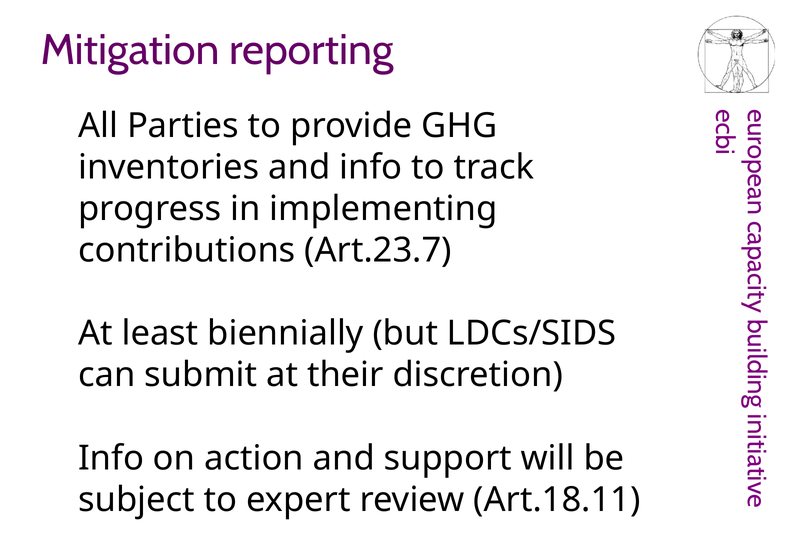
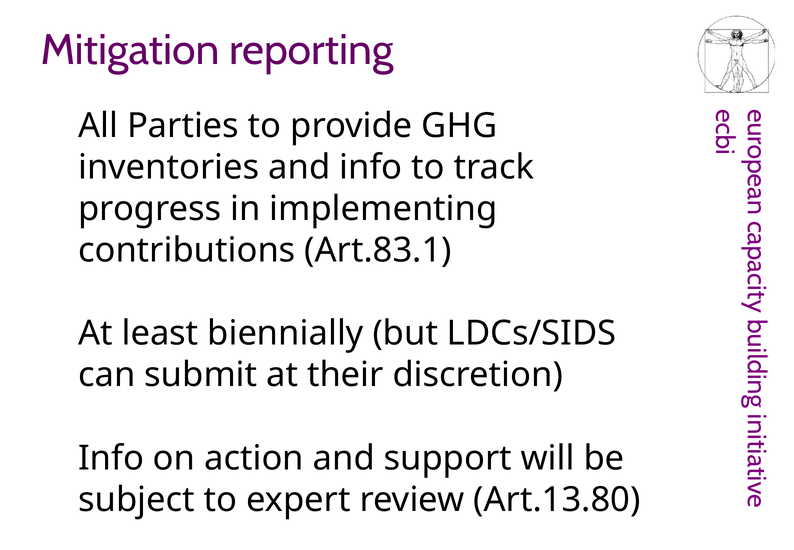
Art.23.7: Art.23.7 -> Art.83.1
Art.18.11: Art.18.11 -> Art.13.80
